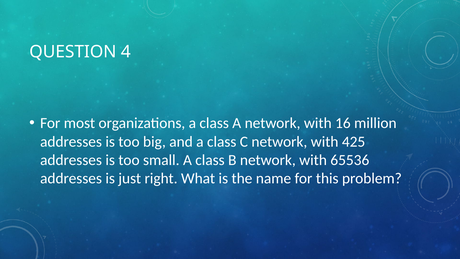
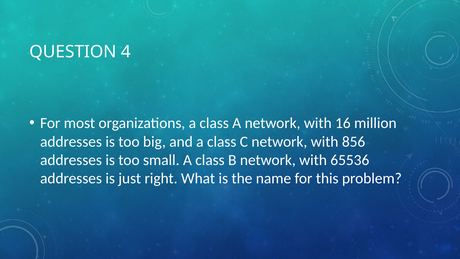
425: 425 -> 856
